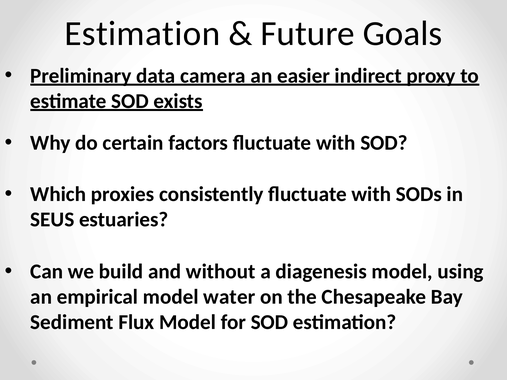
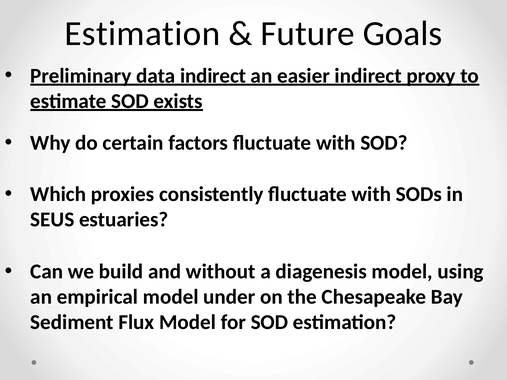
data camera: camera -> indirect
water: water -> under
